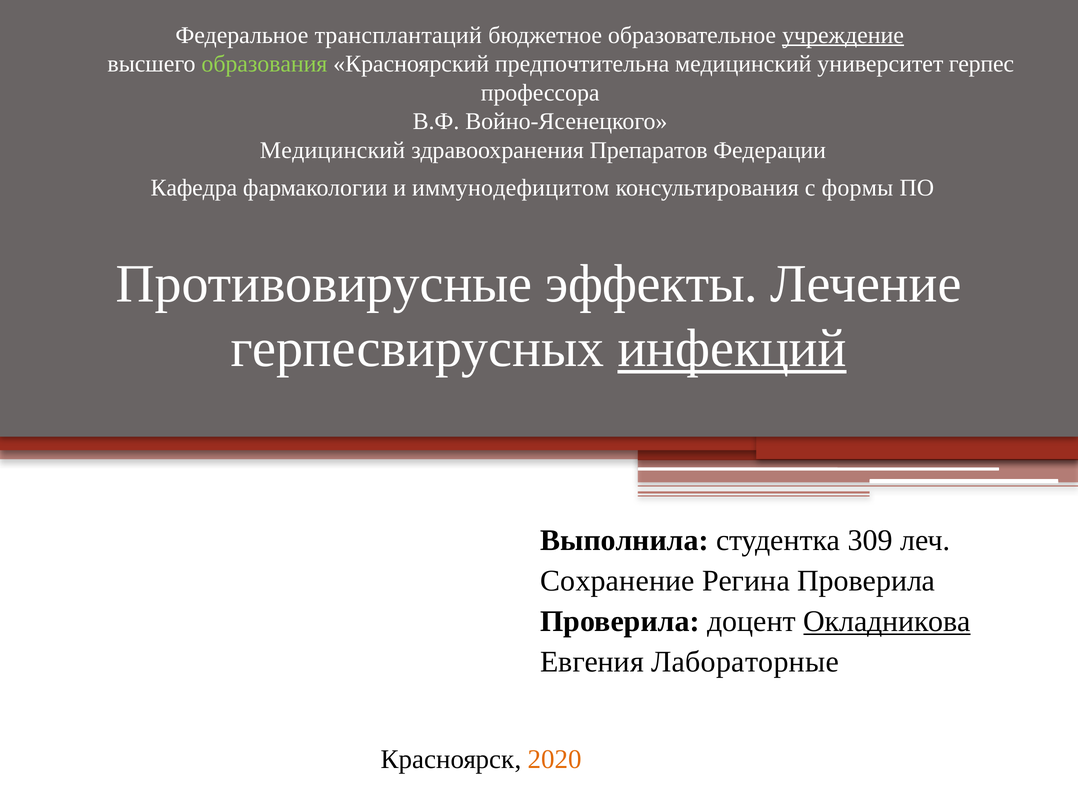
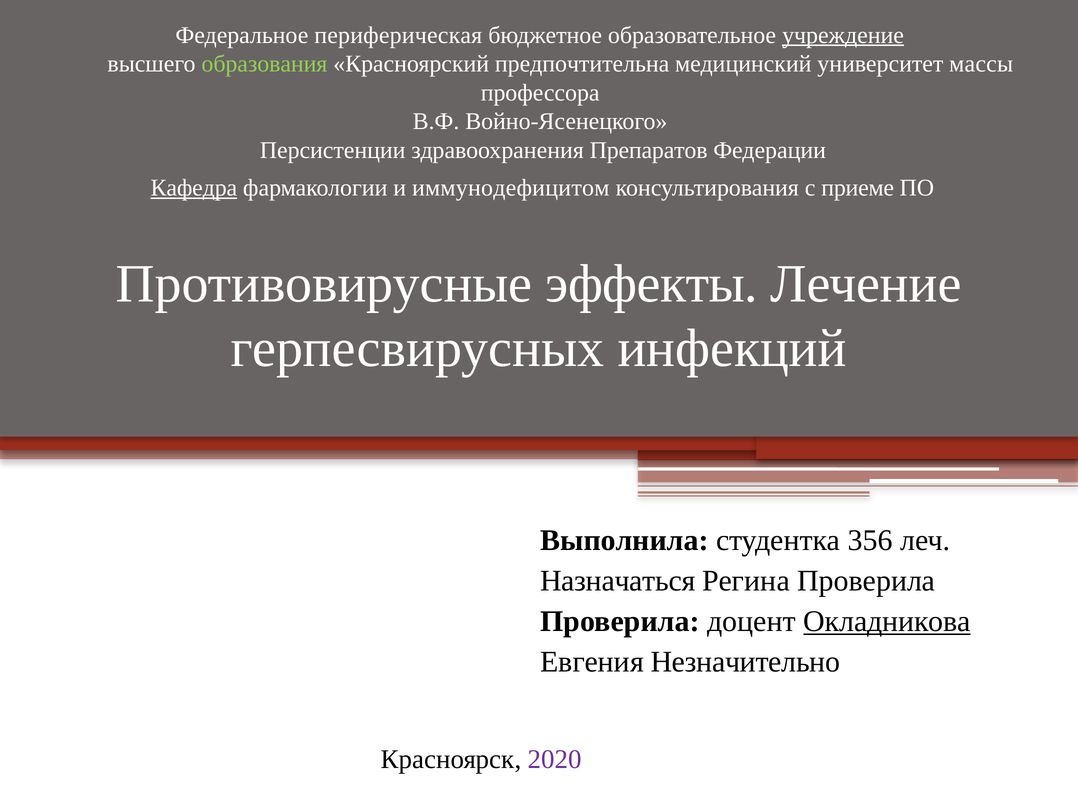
трансплантаций: трансплантаций -> периферическая
герпес: герпес -> массы
Медицинский at (333, 150): Медицинский -> Персистенции
Кафедра underline: none -> present
формы: формы -> приеме
инфекций underline: present -> none
309: 309 -> 356
Сохранение: Сохранение -> Назначаться
Лабораторные: Лабораторные -> Незначительно
2020 colour: orange -> purple
